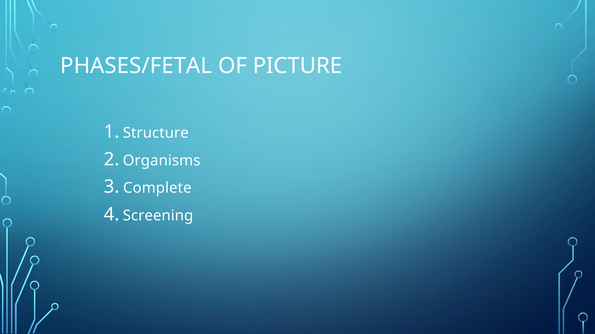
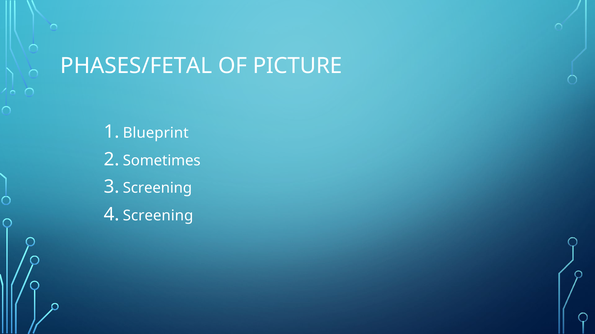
Structure: Structure -> Blueprint
Organisms: Organisms -> Sometimes
Complete at (157, 188): Complete -> Screening
